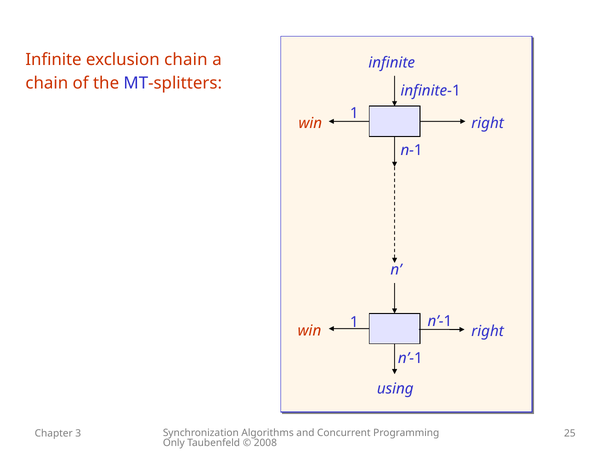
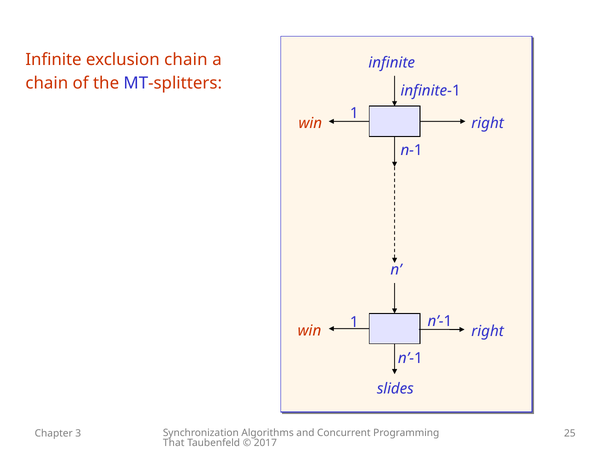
using: using -> slides
Only: Only -> That
2008: 2008 -> 2017
